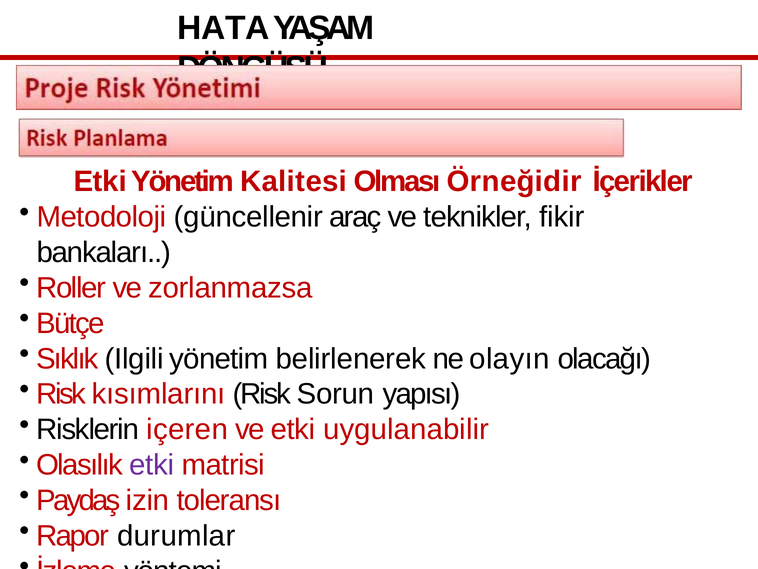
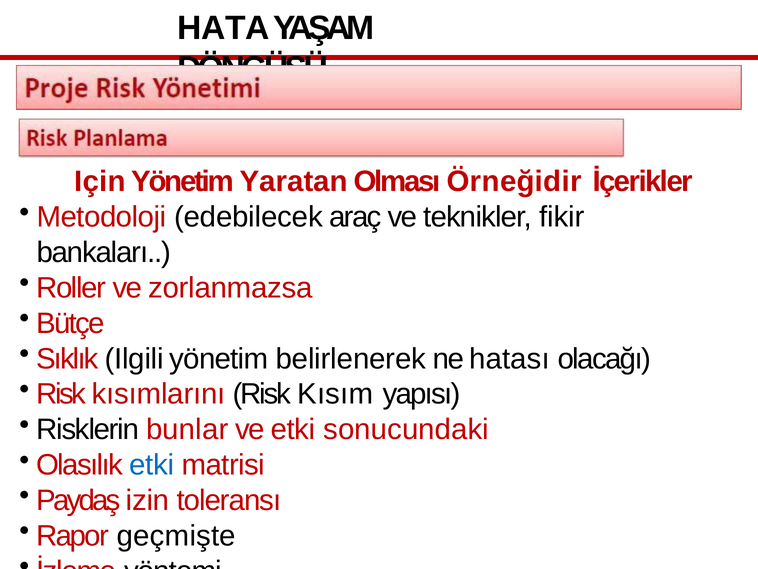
Etki at (100, 182): Etki -> Için
Kalitesi: Kalitesi -> Yaratan
güncellenir: güncellenir -> edebilecek
olayın: olayın -> hatası
Sorun: Sorun -> Kısım
içeren: içeren -> bunlar
uygulanabilir: uygulanabilir -> sonucundaki
etki at (152, 465) colour: purple -> blue
durumlar: durumlar -> geçmişte
